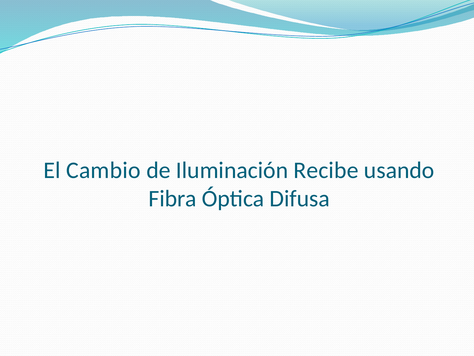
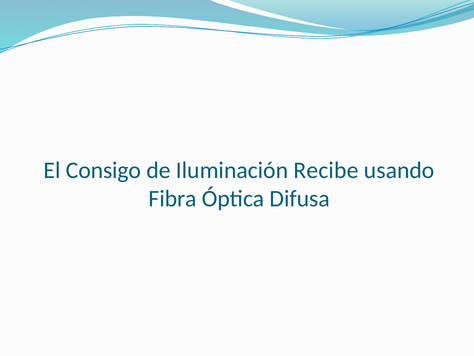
Cambio: Cambio -> Consigo
